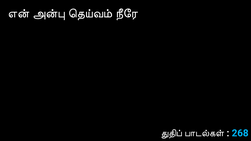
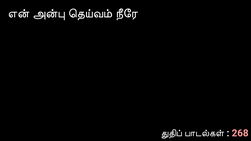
268 colour: light blue -> pink
